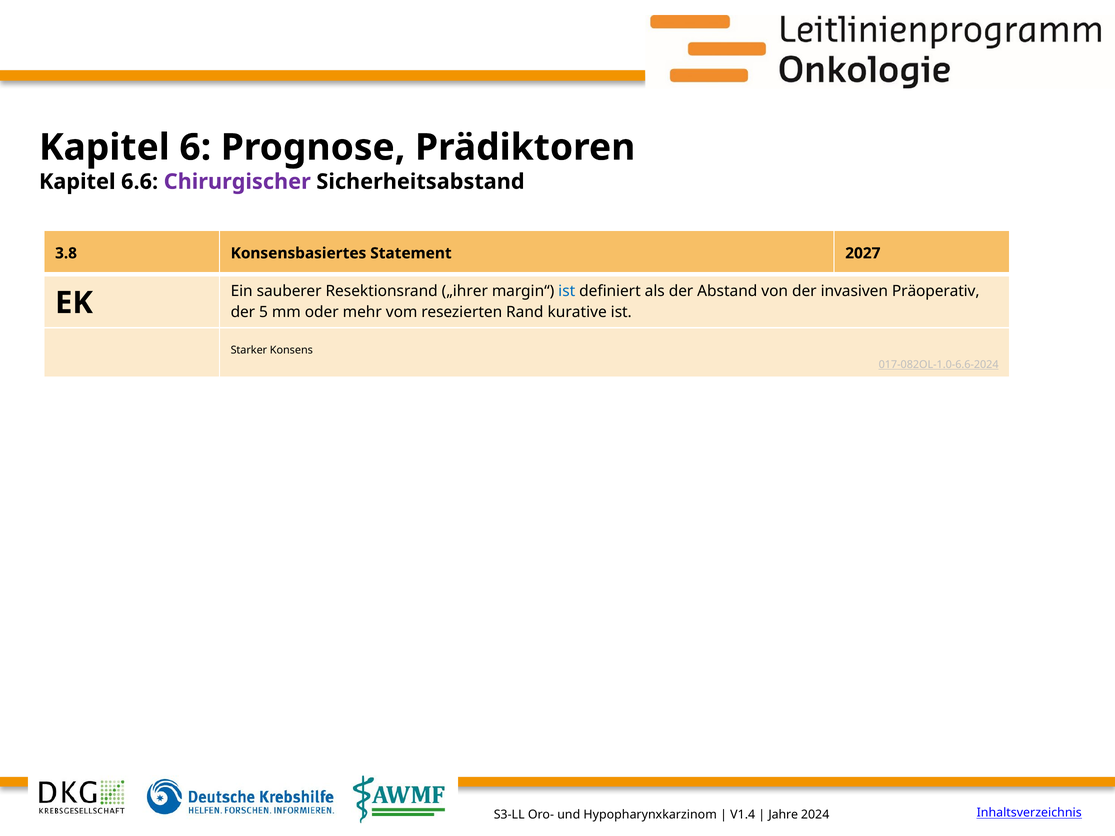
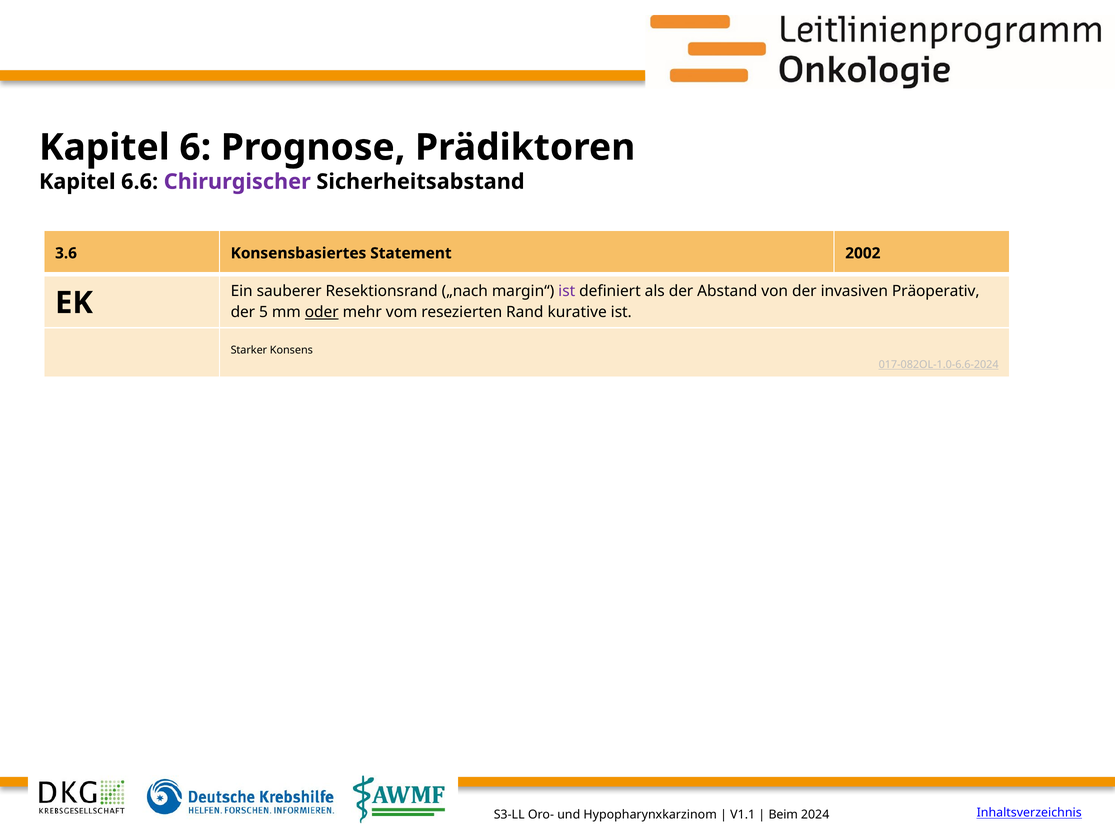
3.8: 3.8 -> 3.6
2027: 2027 -> 2002
„ihrer: „ihrer -> „nach
ist at (567, 291) colour: blue -> purple
oder underline: none -> present
V1.4: V1.4 -> V1.1
Jahre: Jahre -> Beim
